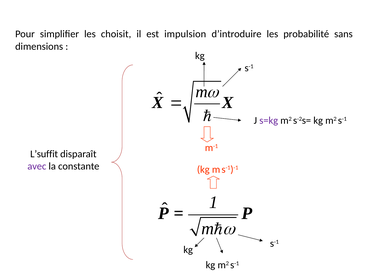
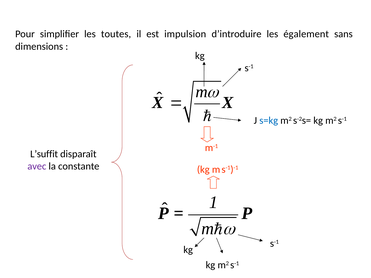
choisit: choisit -> toutes
probabilité: probabilité -> également
s=kg colour: purple -> blue
